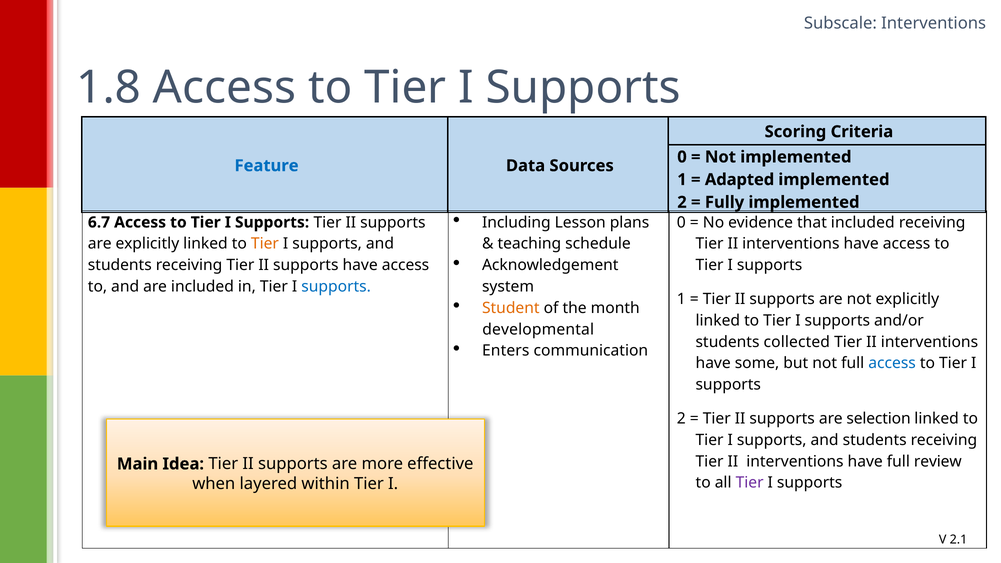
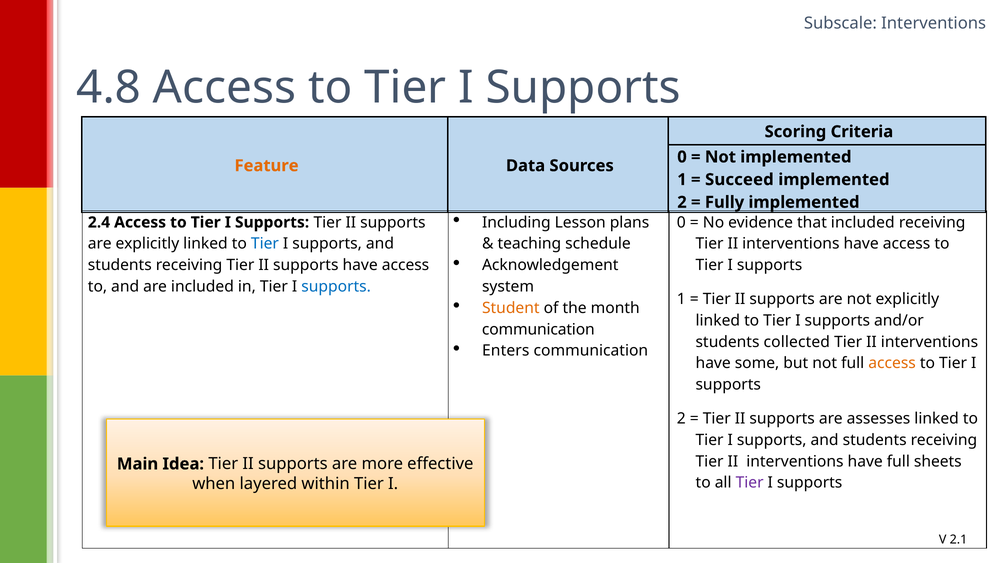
1.8: 1.8 -> 4.8
Feature colour: blue -> orange
Adapted: Adapted -> Succeed
6.7: 6.7 -> 2.4
Tier at (265, 244) colour: orange -> blue
developmental at (538, 329): developmental -> communication
access at (892, 363) colour: blue -> orange
selection: selection -> assesses
review: review -> sheets
